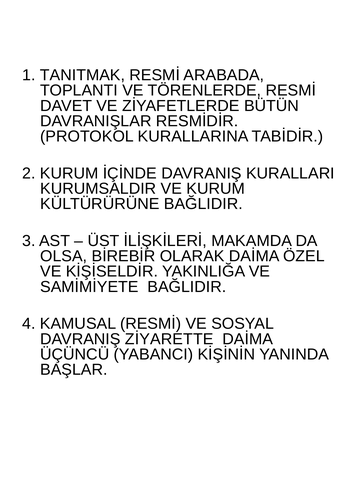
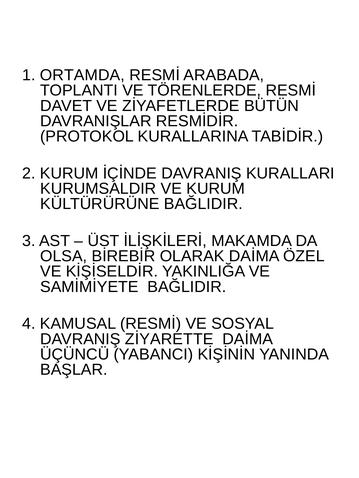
TANITMAK: TANITMAK -> ORTAMDA
